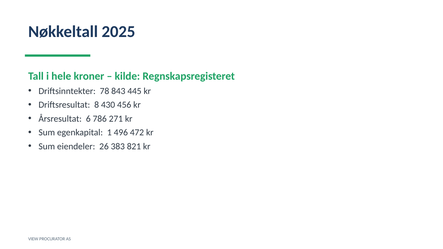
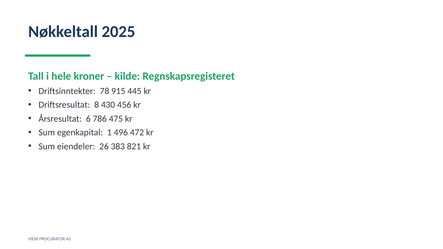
843: 843 -> 915
271: 271 -> 475
